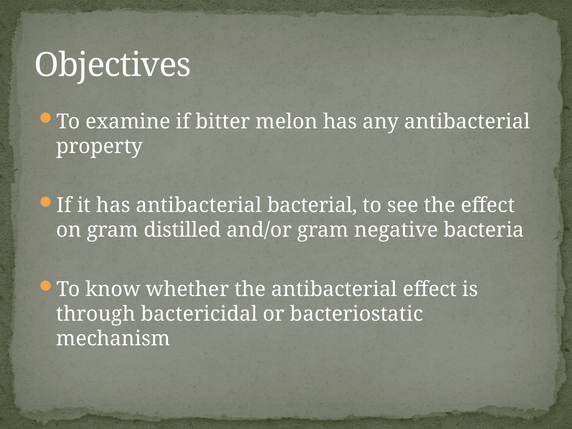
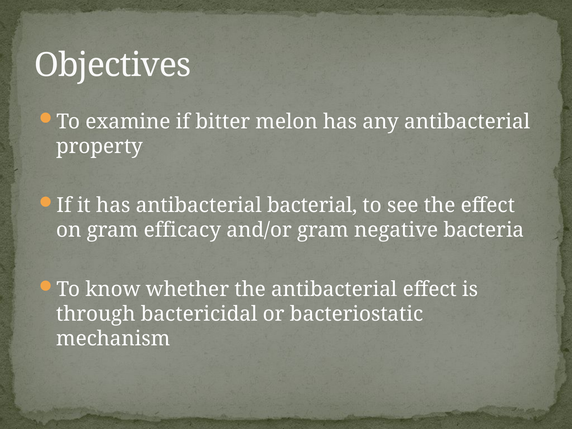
distilled: distilled -> efficacy
